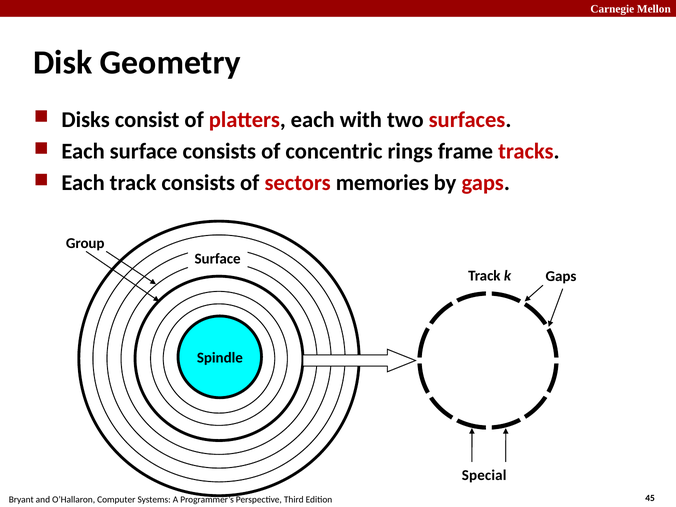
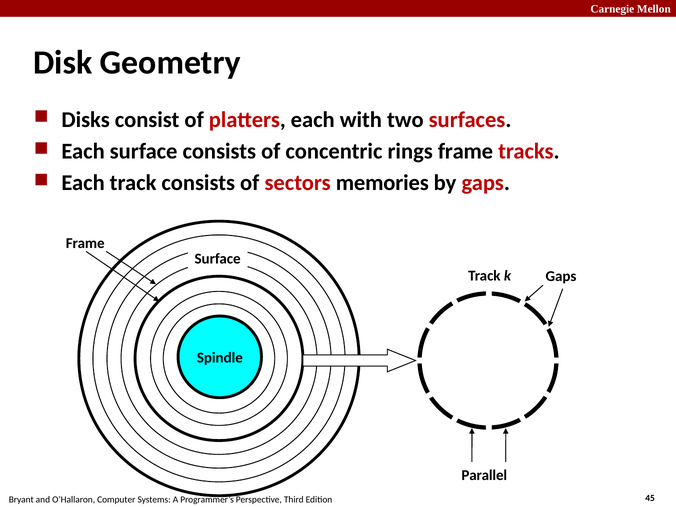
Group at (85, 243): Group -> Frame
Special: Special -> Parallel
